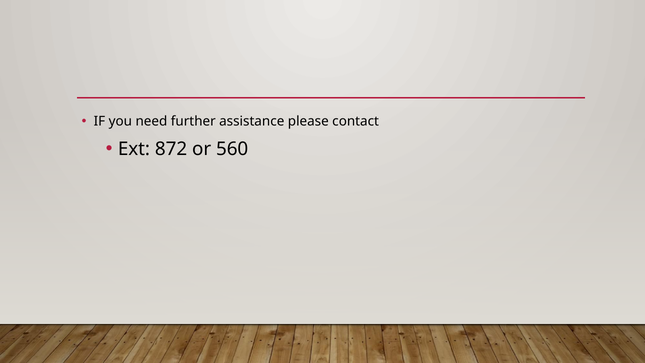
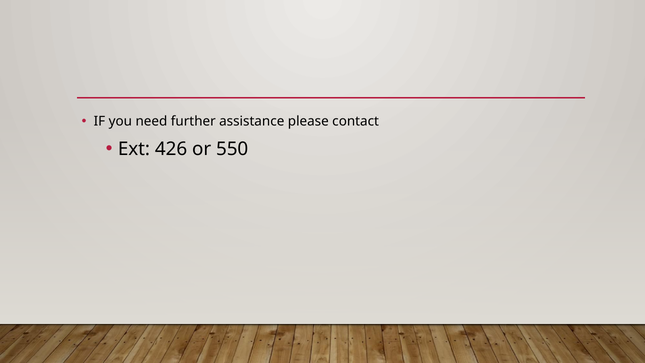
872: 872 -> 426
560: 560 -> 550
